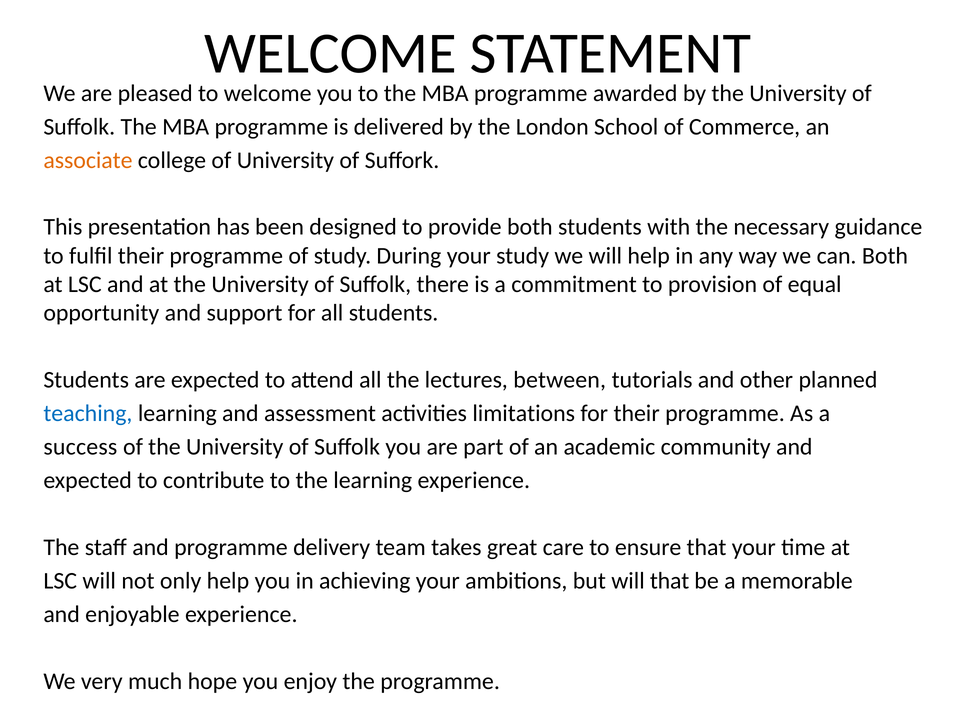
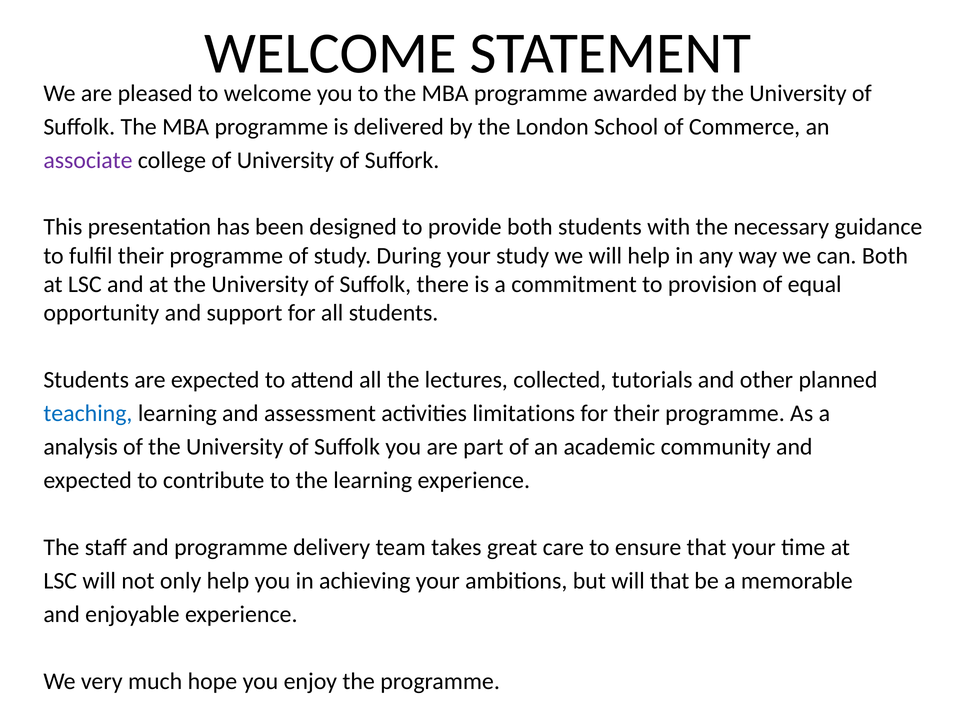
associate colour: orange -> purple
between: between -> collected
success: success -> analysis
